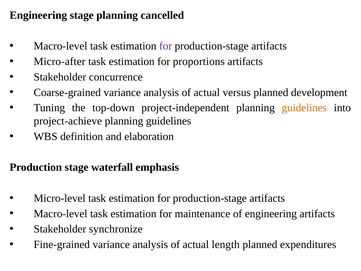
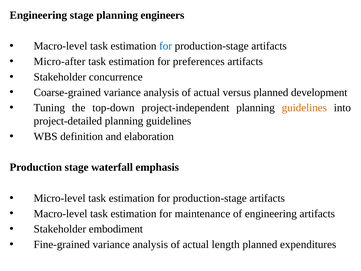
cancelled: cancelled -> engineers
for at (166, 46) colour: purple -> blue
proportions: proportions -> preferences
project-achieve: project-achieve -> project-detailed
synchronize: synchronize -> embodiment
